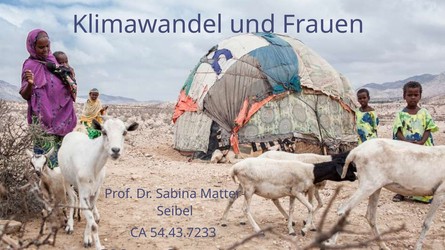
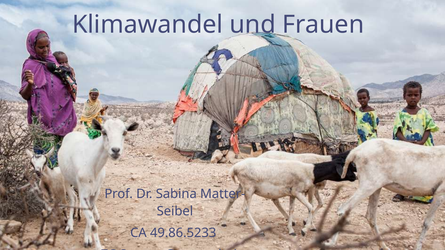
54.43.7233: 54.43.7233 -> 49.86.5233
